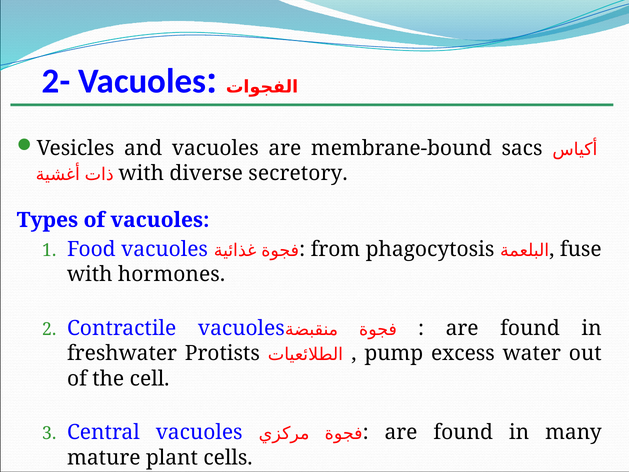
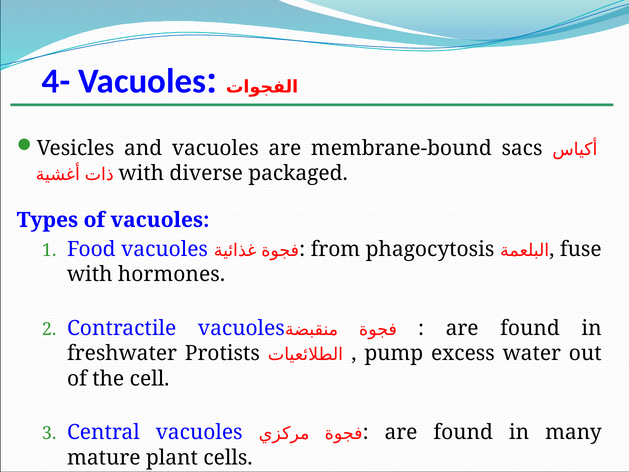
2-: 2- -> 4-
secretory: secretory -> packaged
